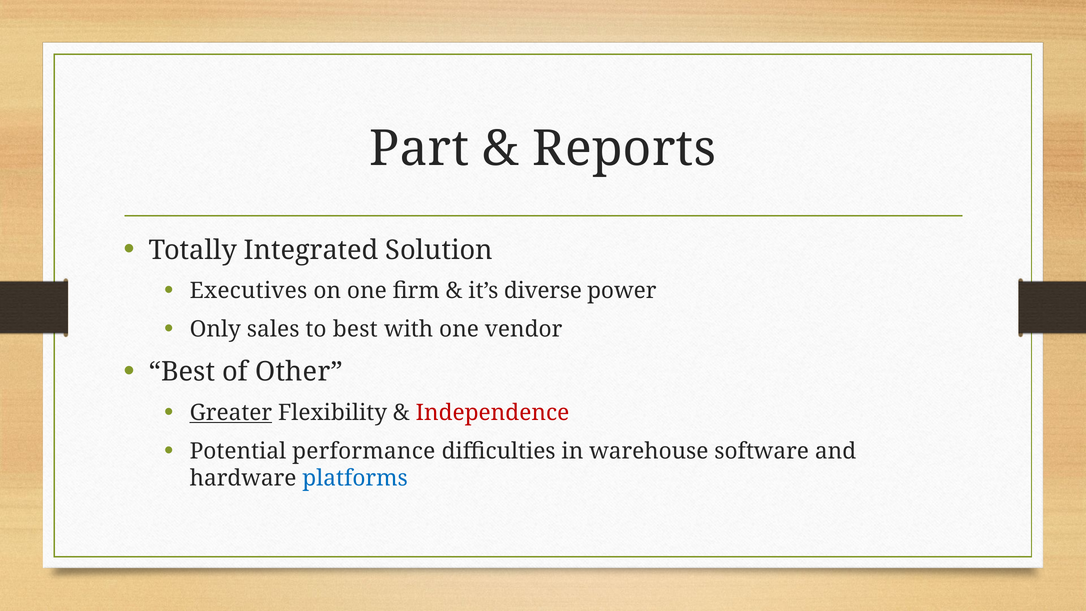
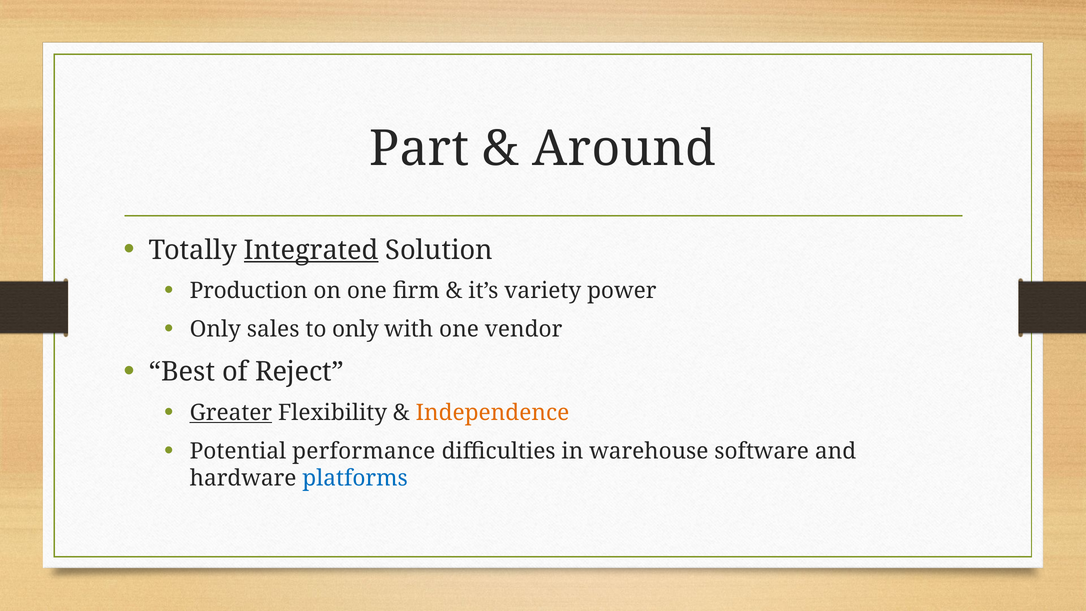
Reports: Reports -> Around
Integrated underline: none -> present
Executives: Executives -> Production
diverse: diverse -> variety
to best: best -> only
Other: Other -> Reject
Independence colour: red -> orange
